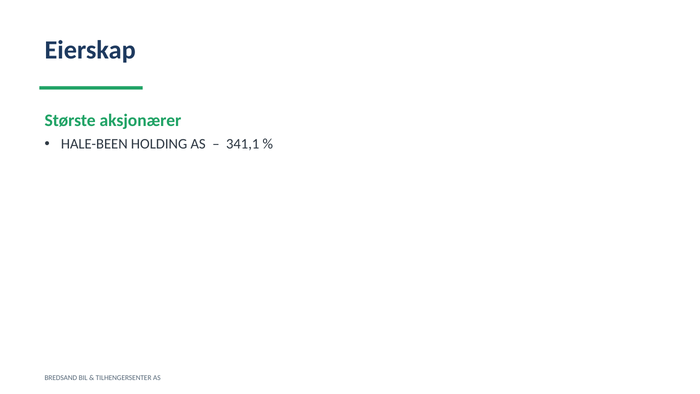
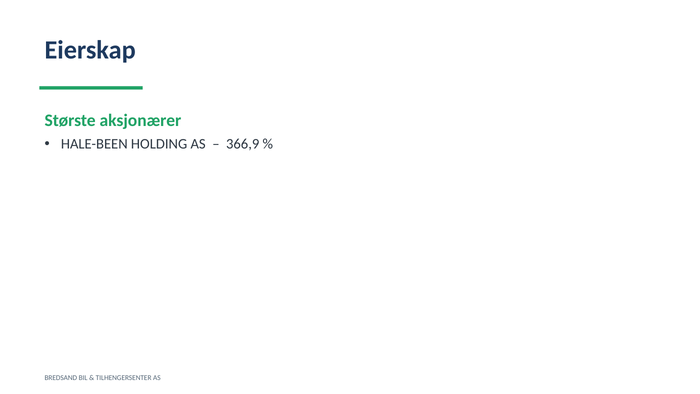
341,1: 341,1 -> 366,9
